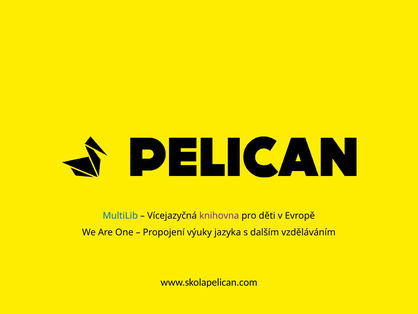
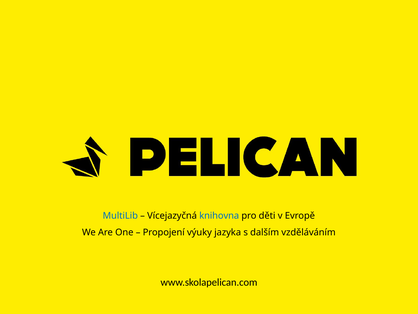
knihovna colour: purple -> blue
